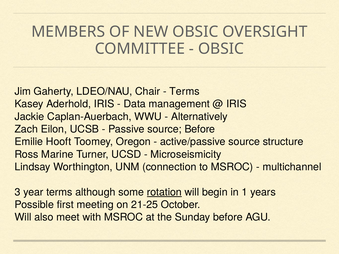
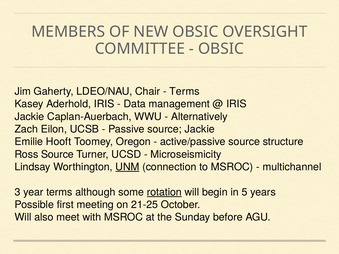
source Before: Before -> Jackie
Ross Marine: Marine -> Source
UNM underline: none -> present
1: 1 -> 5
